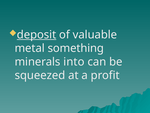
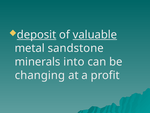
valuable underline: none -> present
something: something -> sandstone
squeezed: squeezed -> changing
